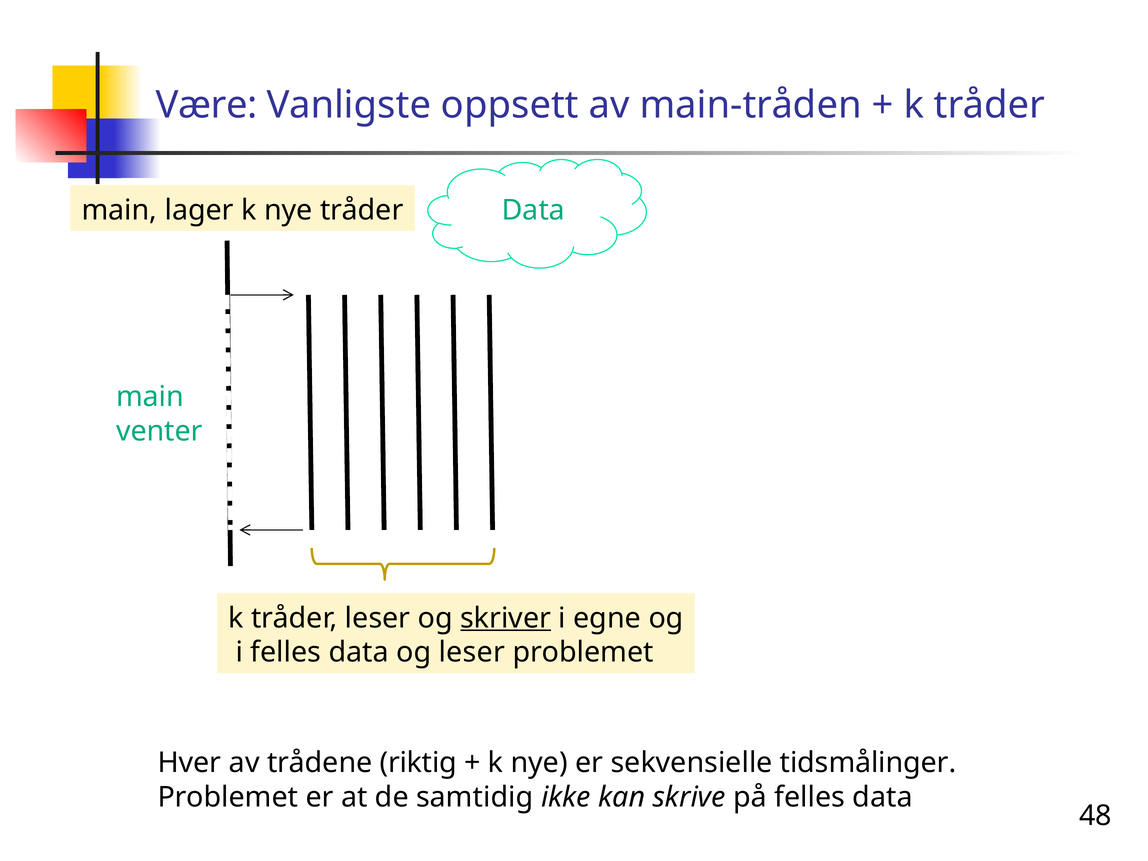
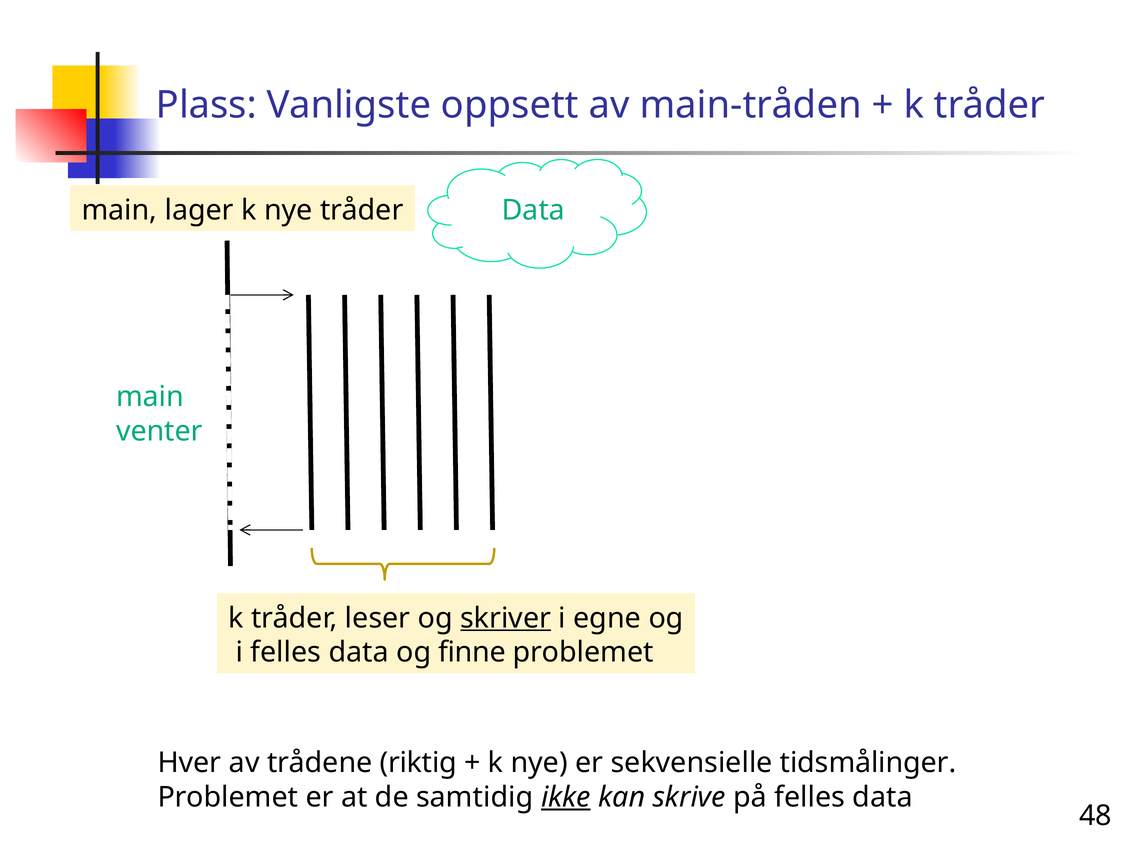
Være: Være -> Plass
og leser: leser -> finne
ikke underline: none -> present
